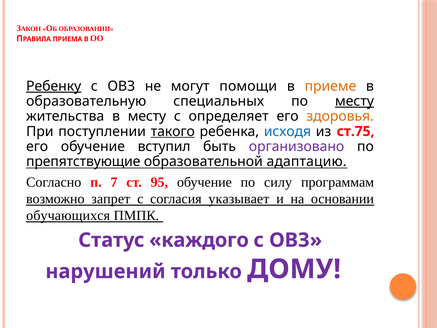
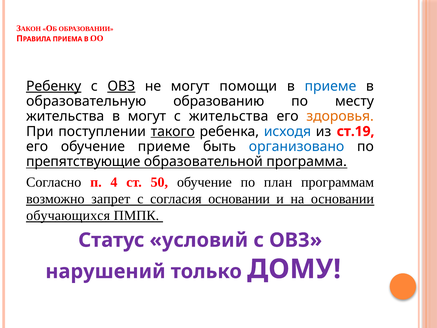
ОВЗ at (121, 86) underline: none -> present
приеме at (330, 86) colour: orange -> blue
специальных: специальных -> образованию
месту at (355, 101) underline: present -> none
в месту: месту -> могут
с определяет: определяет -> жительства
ст.75: ст.75 -> ст.19
обучение вступил: вступил -> приеме
организовано colour: purple -> blue
адаптацию: адаптацию -> программа
7: 7 -> 4
95: 95 -> 50
силу: силу -> план
согласия указывает: указывает -> основании
каждого: каждого -> условий
